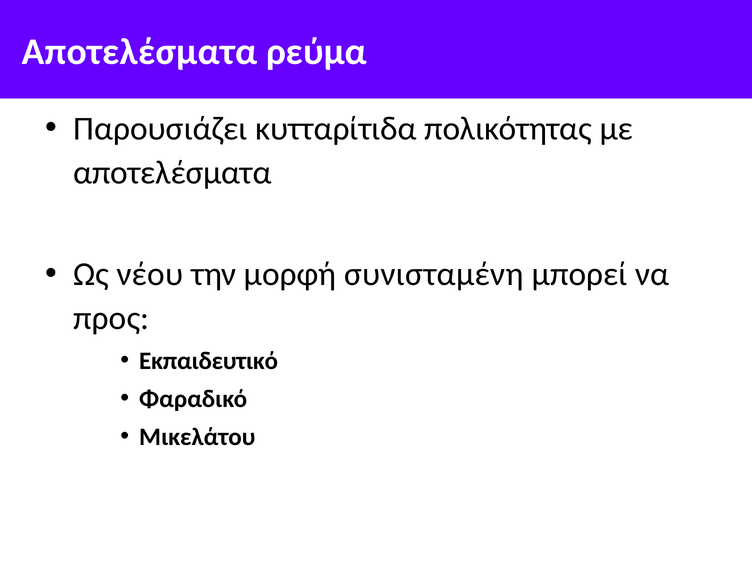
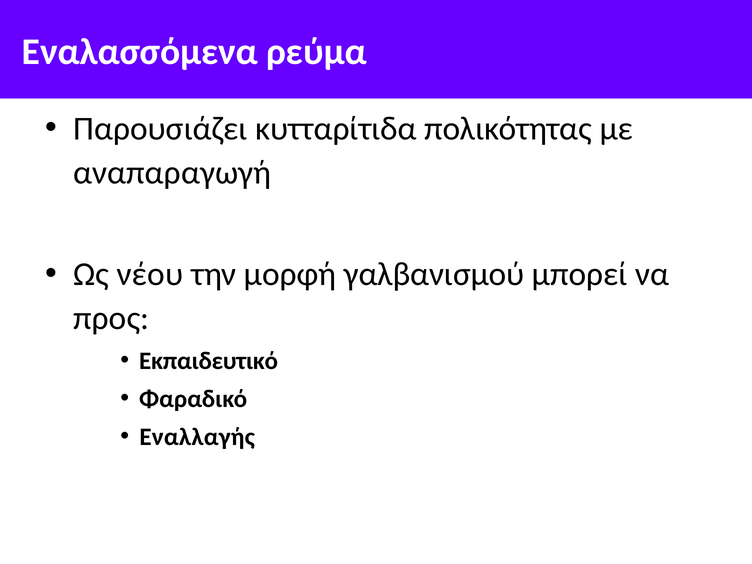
Αποτελέσματα at (140, 52): Αποτελέσματα -> Εναλασσόμενα
αποτελέσματα at (172, 173): αποτελέσματα -> αναπαραγωγή
συνισταμένη: συνισταμένη -> γαλβανισμού
Μικελάτου: Μικελάτου -> Εναλλαγής
